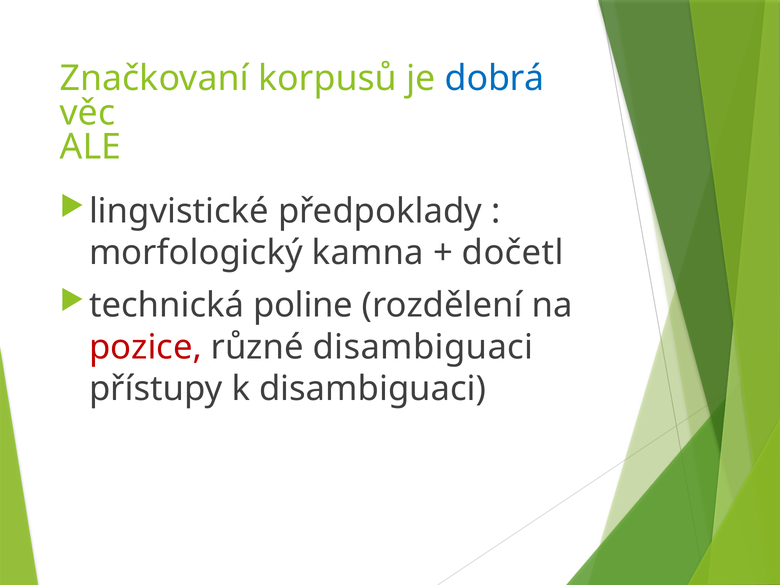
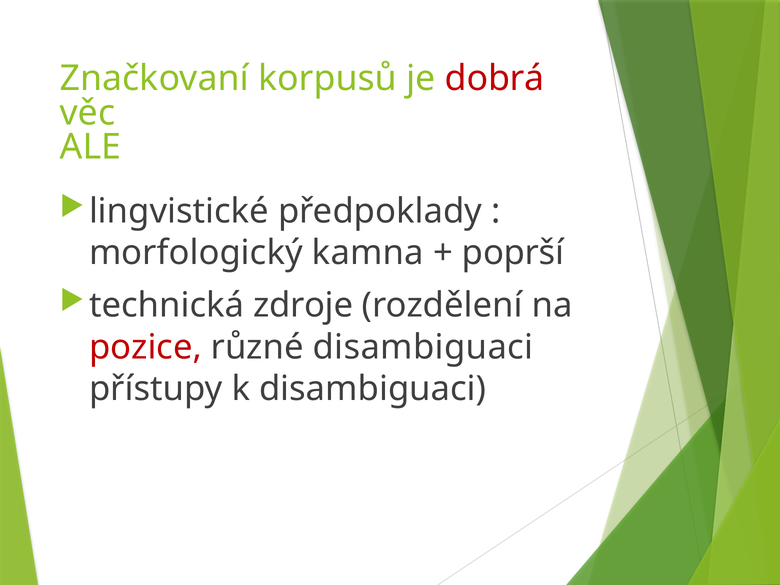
dobrá colour: blue -> red
dočetl: dočetl -> poprší
poline: poline -> zdroje
